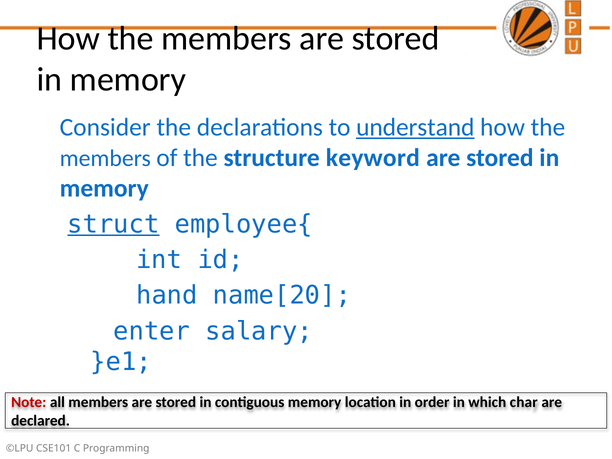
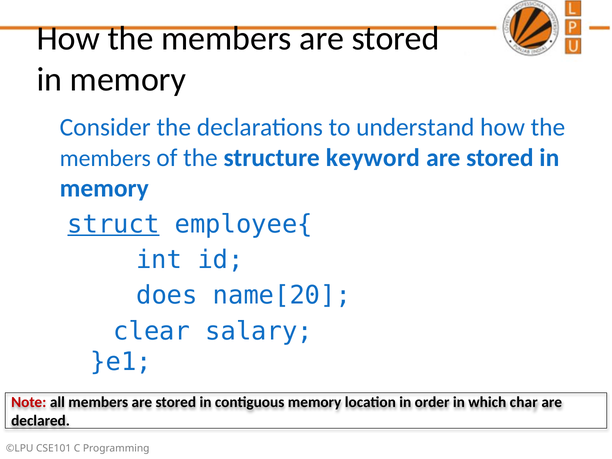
understand underline: present -> none
hand: hand -> does
enter: enter -> clear
